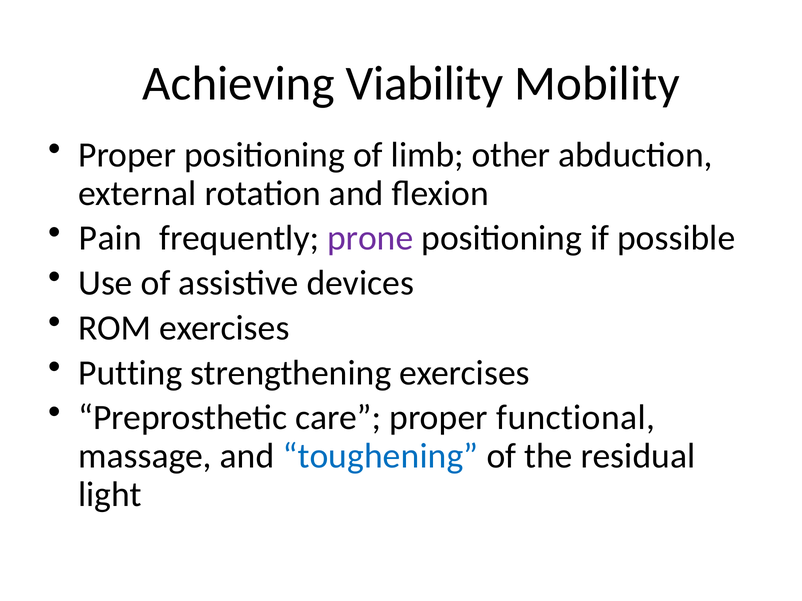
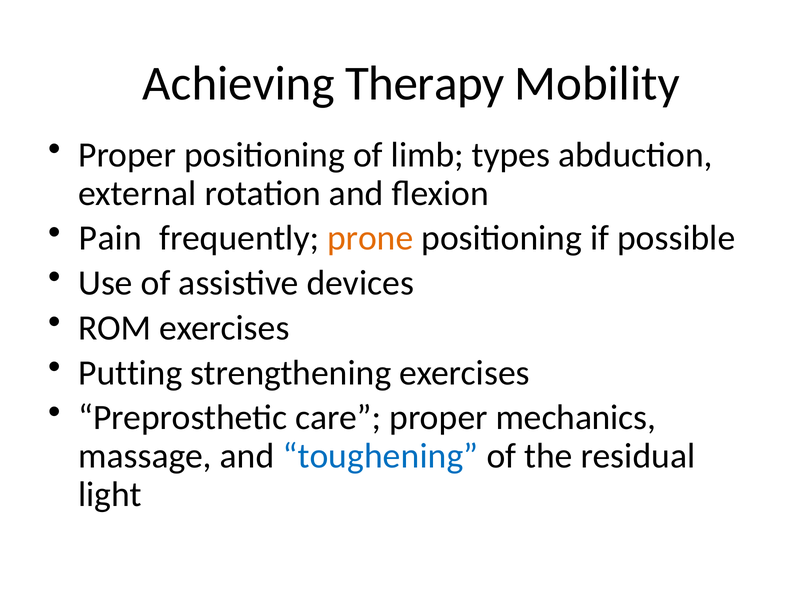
Viability: Viability -> Therapy
other: other -> types
prone colour: purple -> orange
functional: functional -> mechanics
